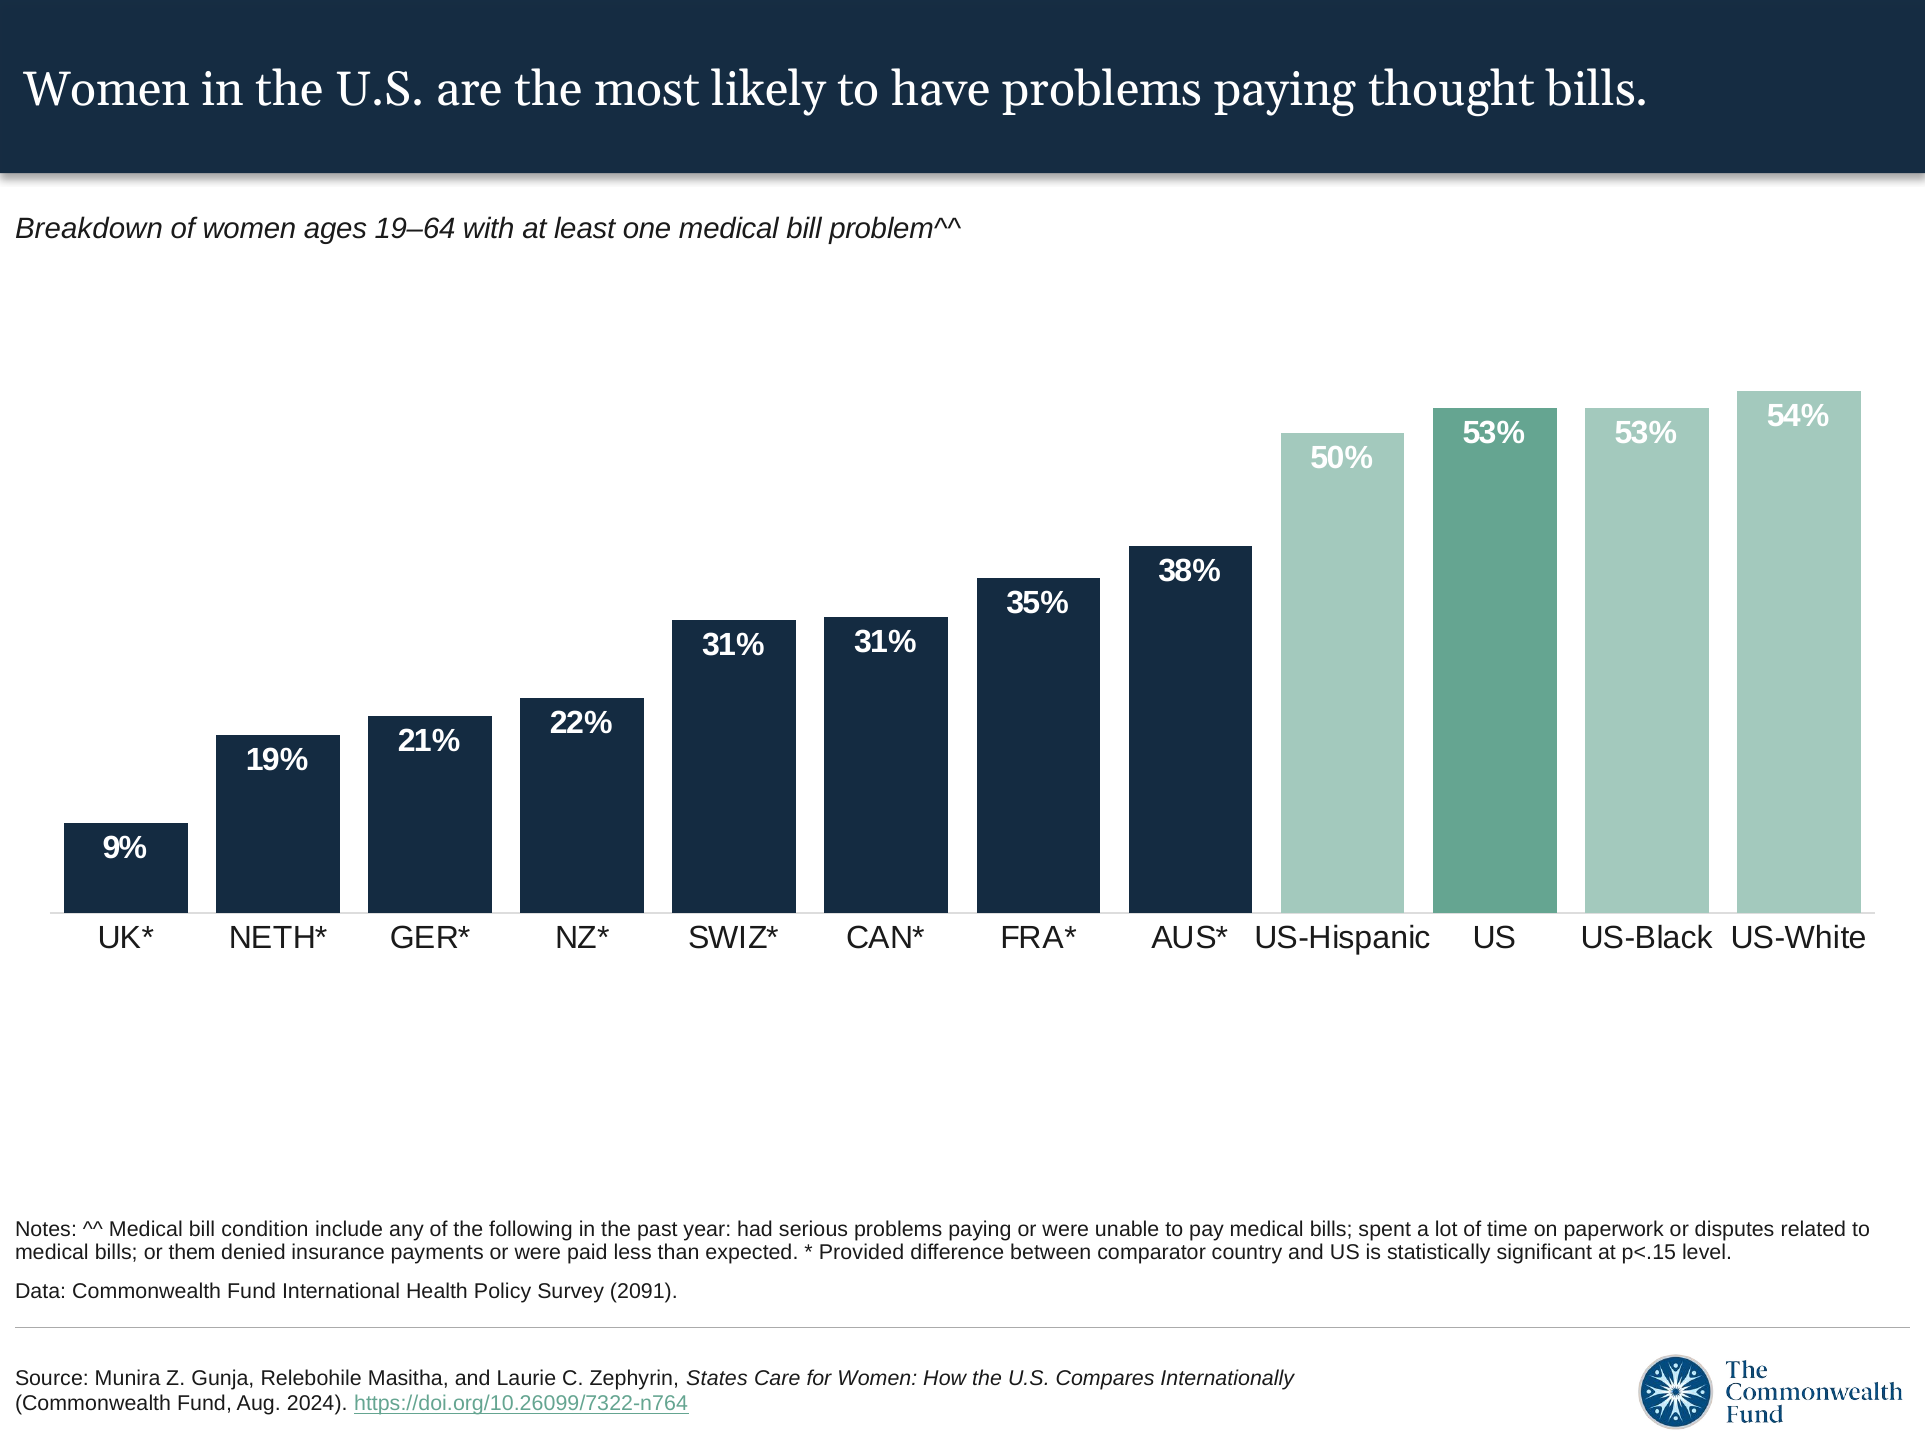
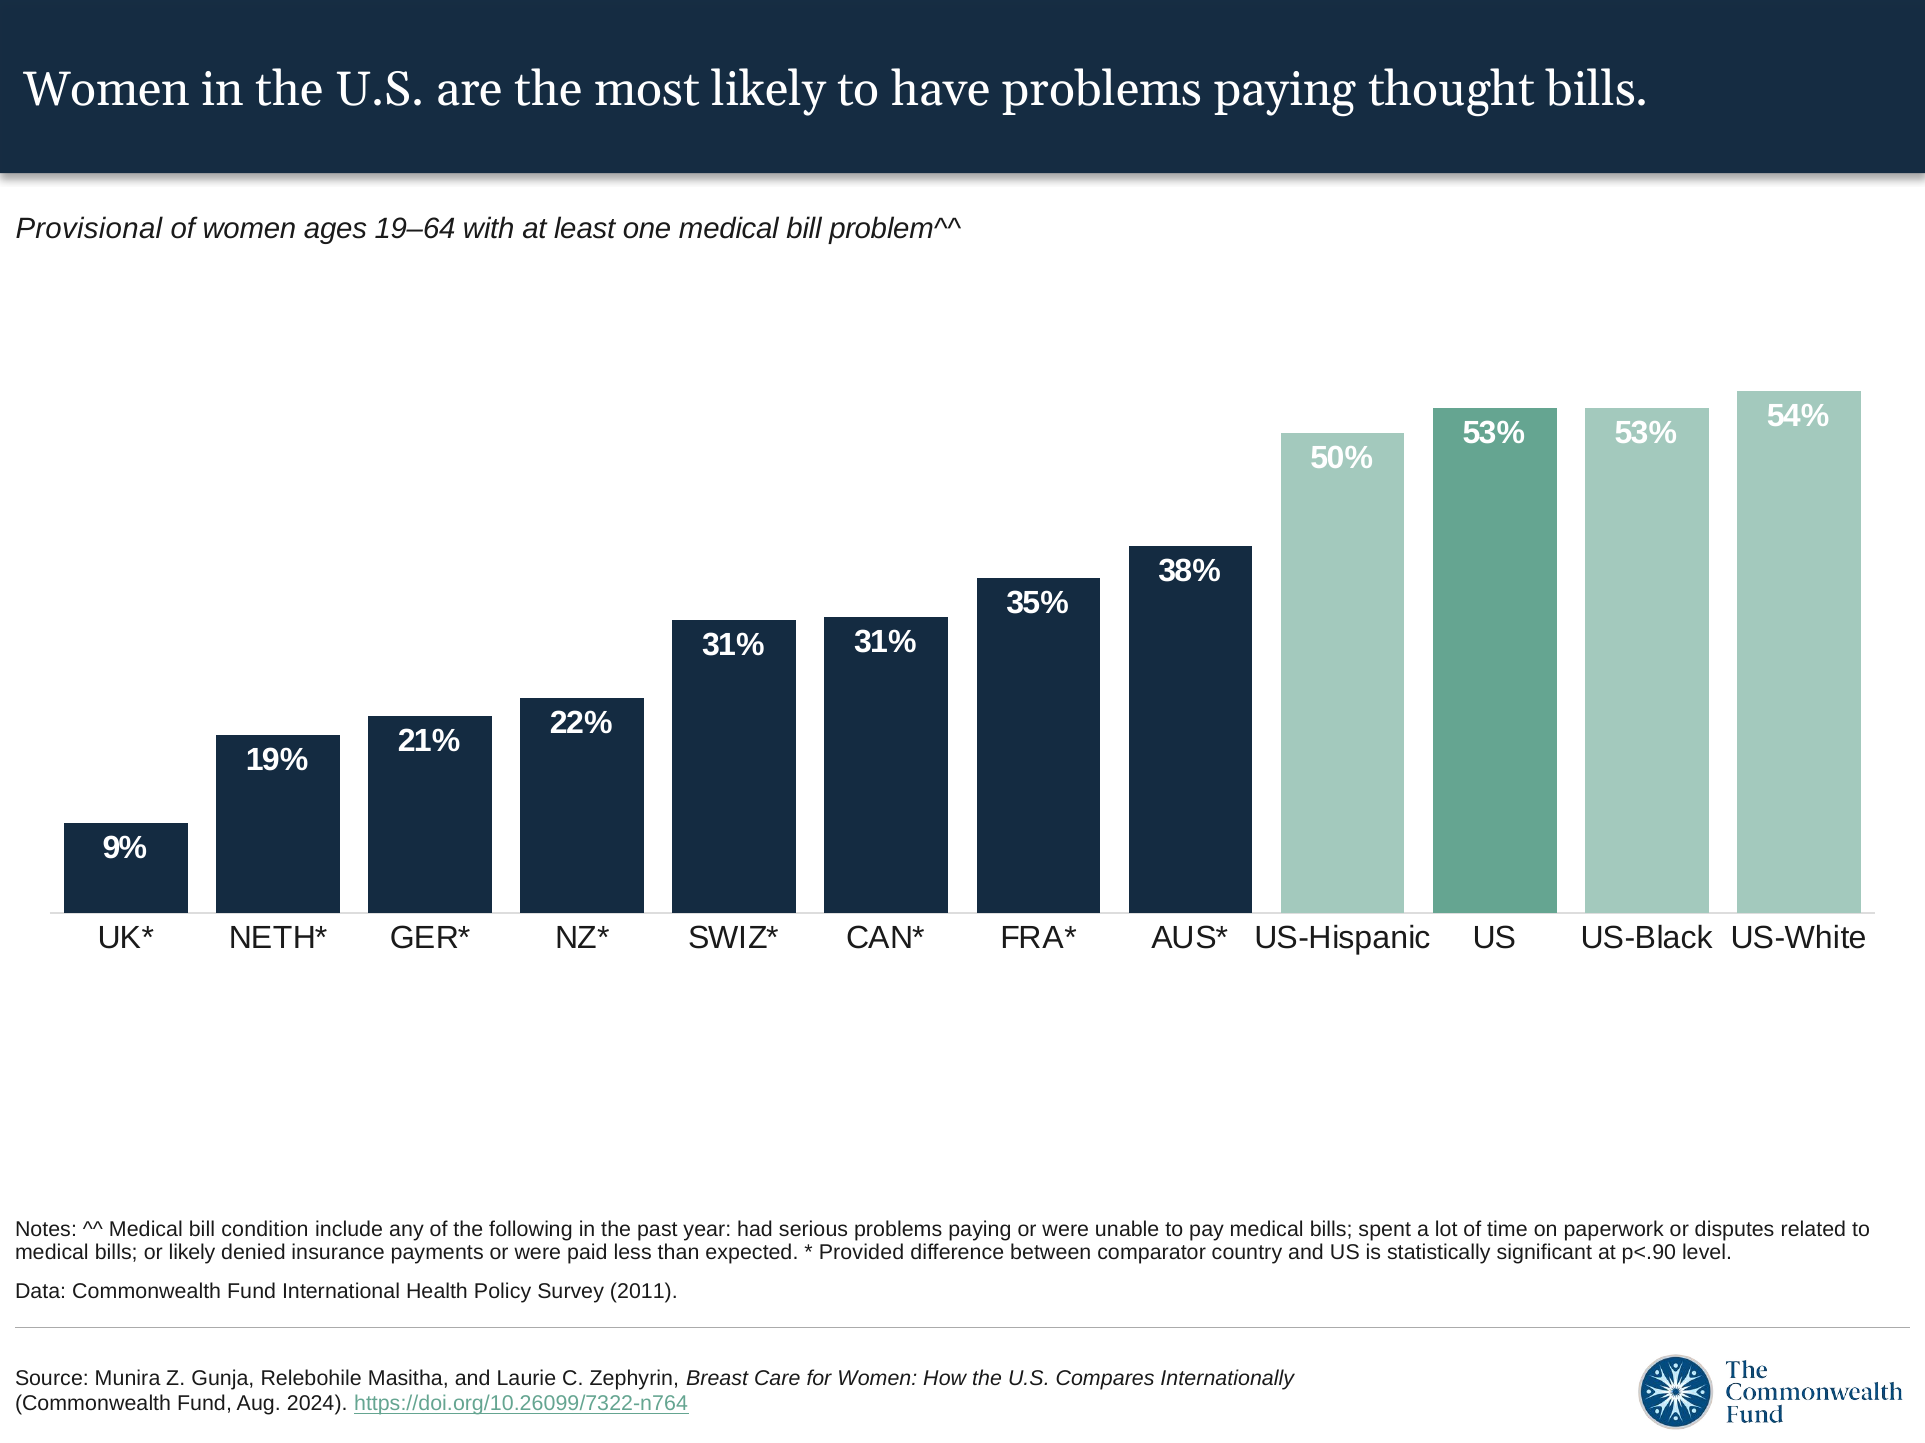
Breakdown: Breakdown -> Provisional
or them: them -> likely
p<.15: p<.15 -> p<.90
2091: 2091 -> 2011
States: States -> Breast
